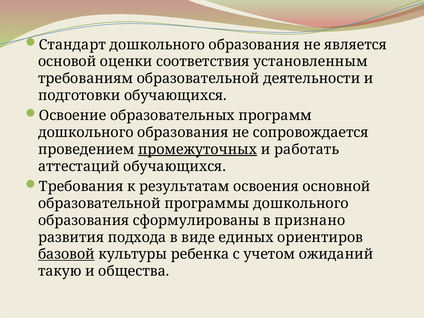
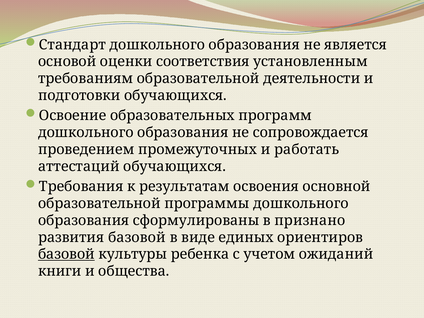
промежуточных underline: present -> none
развития подхода: подхода -> базовой
такую: такую -> книги
